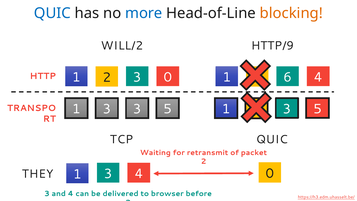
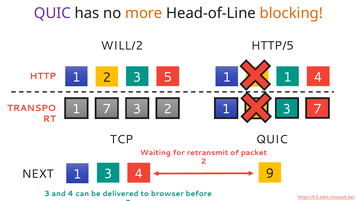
QUIC at (52, 13) colour: blue -> purple
more colour: blue -> orange
HTTP/9: HTTP/9 -> HTTP/5
1 6: 6 -> 1
2 0: 0 -> 5
3 at (107, 109): 3 -> 7
5 at (168, 109): 5 -> 2
5 at (318, 109): 5 -> 7
3 0: 0 -> 9
THEY: THEY -> NEXT
